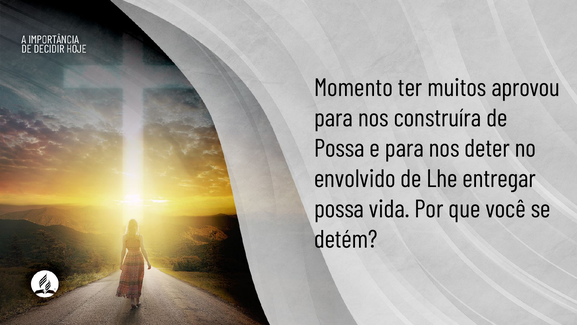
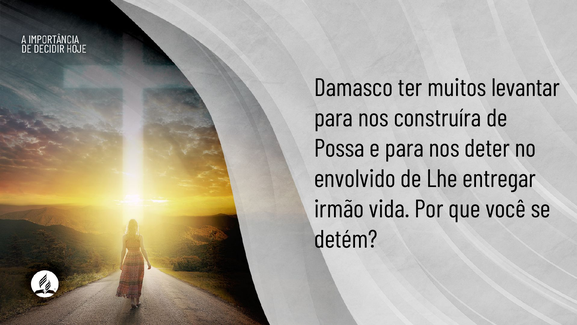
Momento: Momento -> Damasco
aprovou: aprovou -> levantar
possa at (339, 209): possa -> irmão
